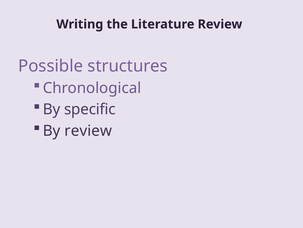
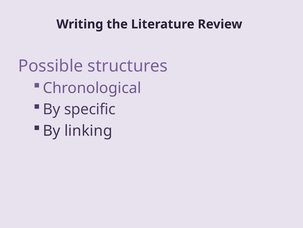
By review: review -> linking
